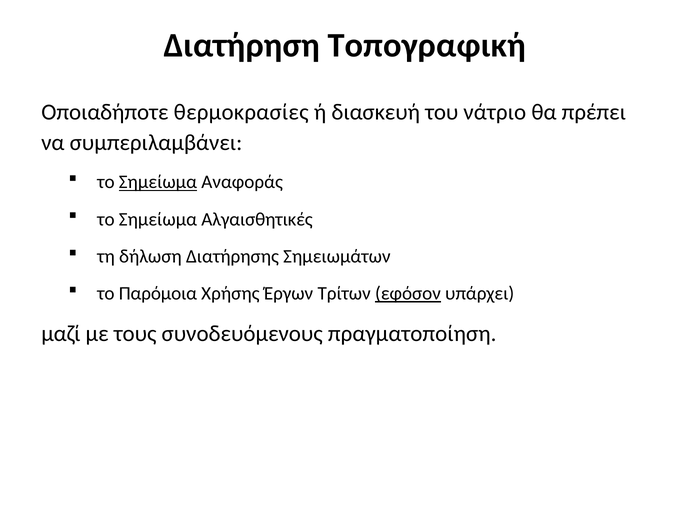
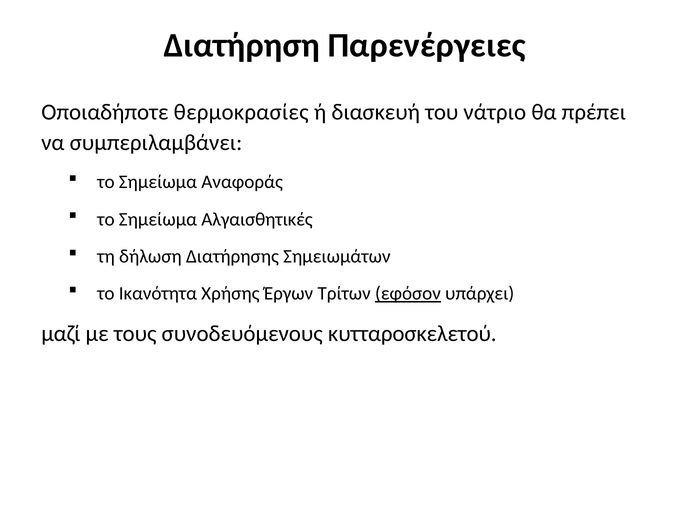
Τοπογραφική: Τοπογραφική -> Παρενέργειες
Σημείωμα at (158, 182) underline: present -> none
Παρόμοια: Παρόμοια -> Ικανότητα
πραγματοποίηση: πραγματοποίηση -> κυτταροσκελετού
